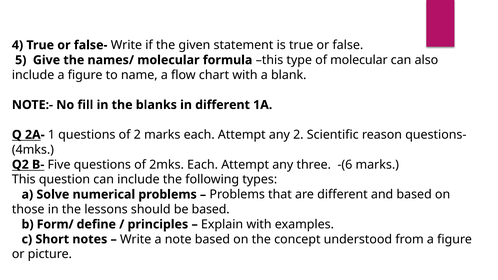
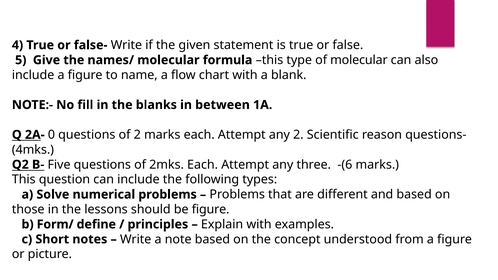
in different: different -> between
1: 1 -> 0
be based: based -> figure
